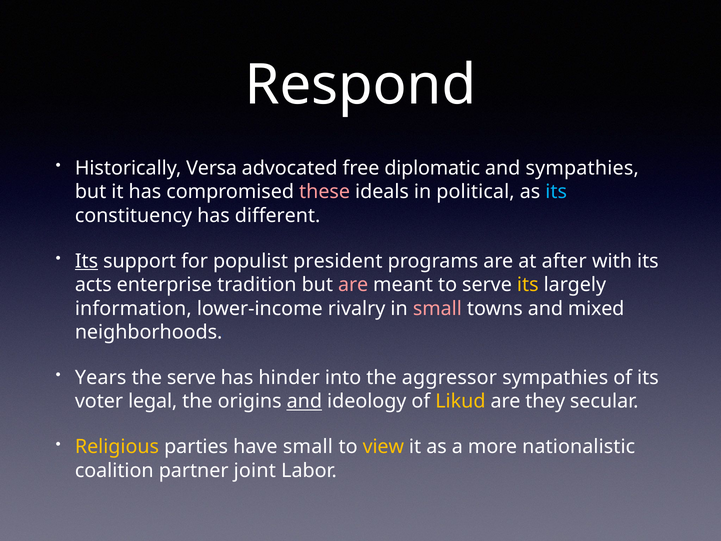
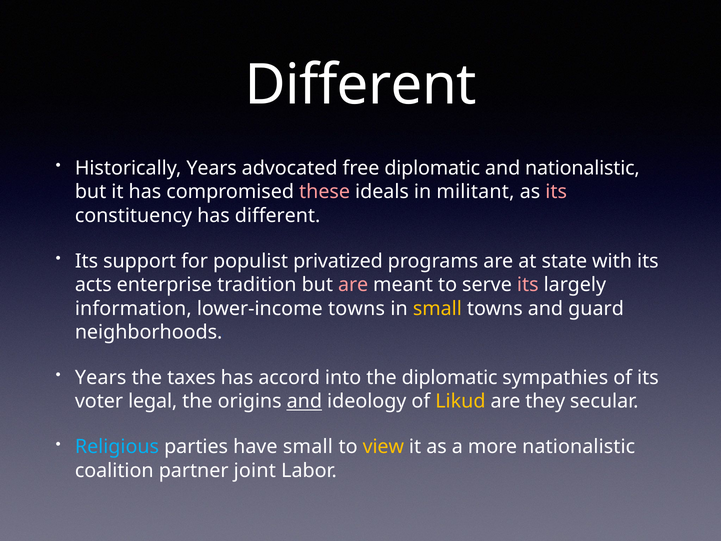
Respond at (360, 85): Respond -> Different
Historically Versa: Versa -> Years
and sympathies: sympathies -> nationalistic
political: political -> militant
its at (556, 192) colour: light blue -> pink
Its at (86, 261) underline: present -> none
president: president -> privatized
after: after -> state
its at (528, 285) colour: yellow -> pink
lower-income rivalry: rivalry -> towns
small at (437, 308) colour: pink -> yellow
mixed: mixed -> guard
the serve: serve -> taxes
hinder: hinder -> accord
the aggressor: aggressor -> diplomatic
Religious colour: yellow -> light blue
